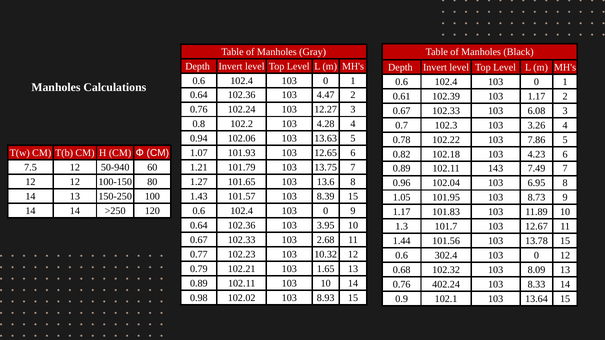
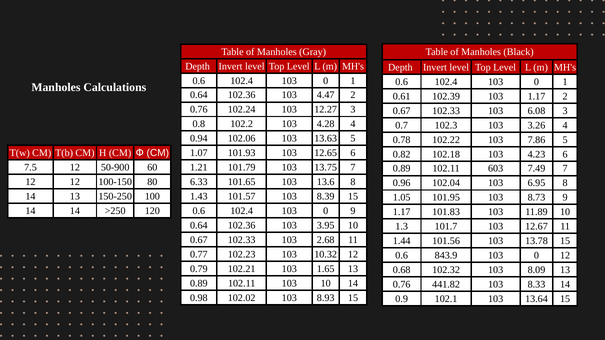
50-940: 50-940 -> 50-900
143: 143 -> 603
1.27: 1.27 -> 6.33
302.4: 302.4 -> 843.9
402.24: 402.24 -> 441.82
